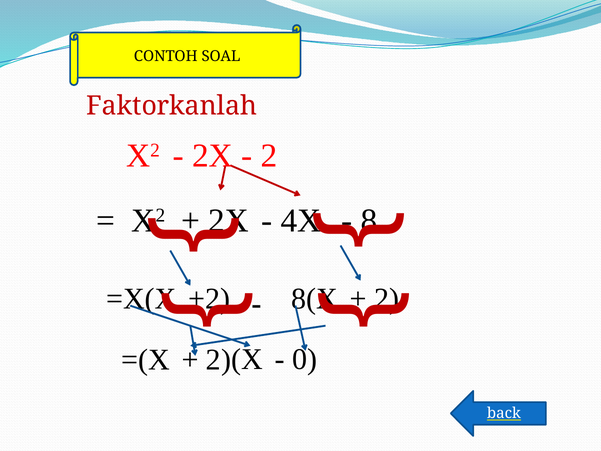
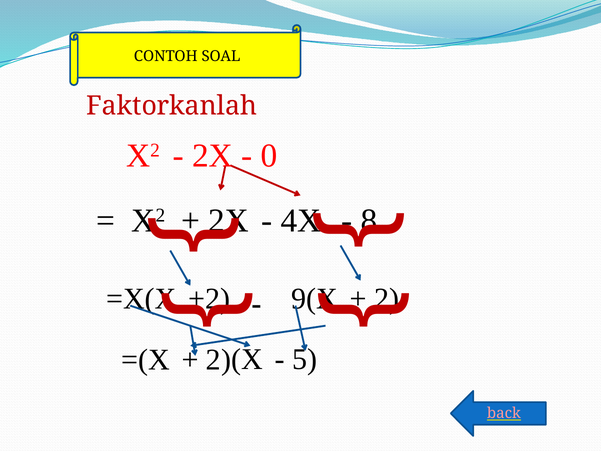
2 at (269, 156): 2 -> 0
8(X: 8(X -> 9(X
0: 0 -> 5
back colour: white -> pink
